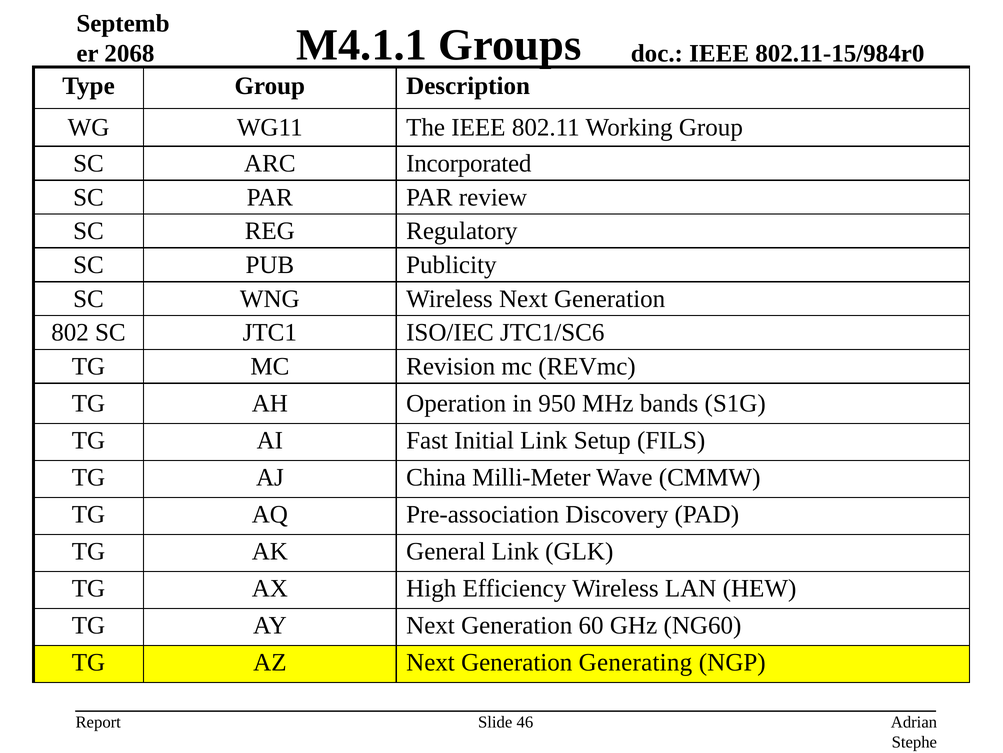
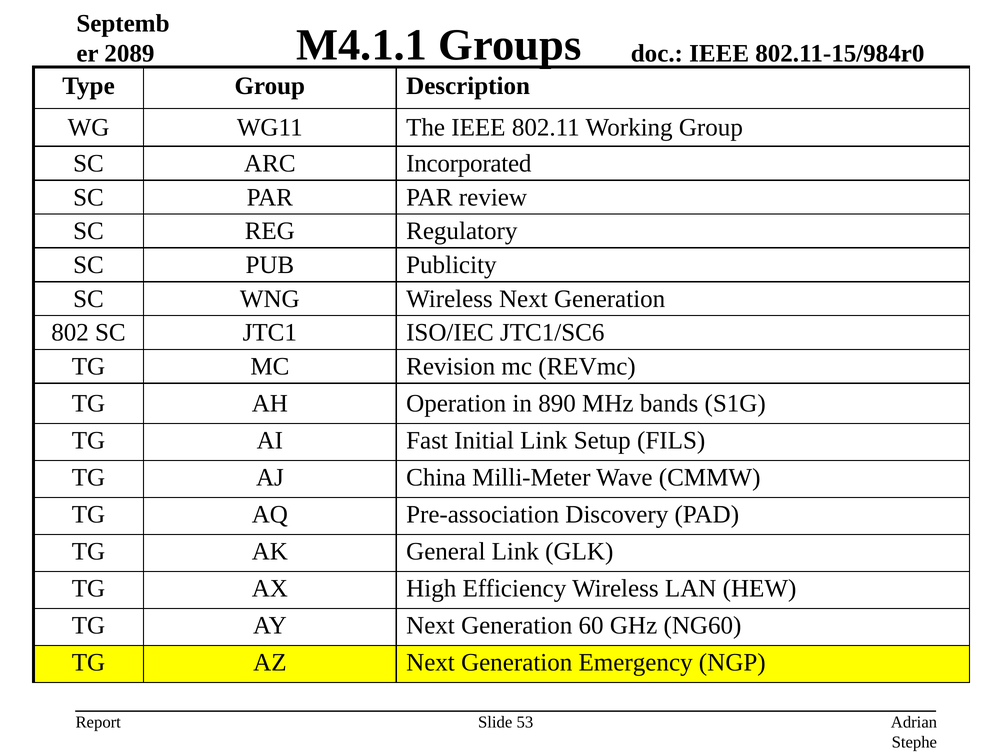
2068: 2068 -> 2089
950: 950 -> 890
Generating: Generating -> Emergency
46: 46 -> 53
